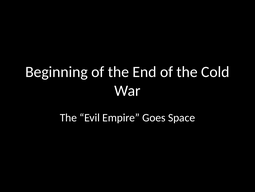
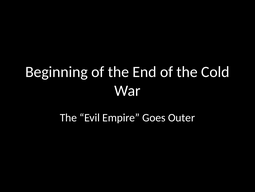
Space: Space -> Outer
